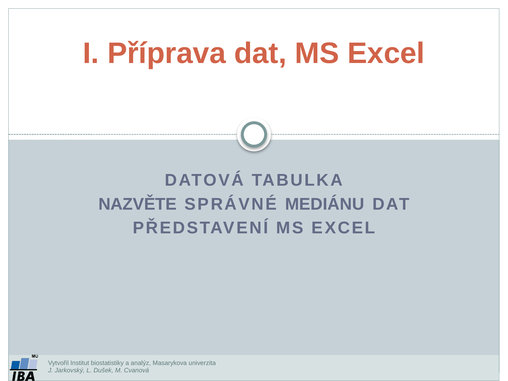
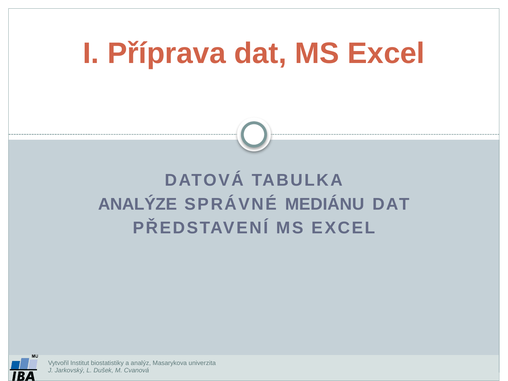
NAZVĚTE: NAZVĚTE -> ANALÝZE
